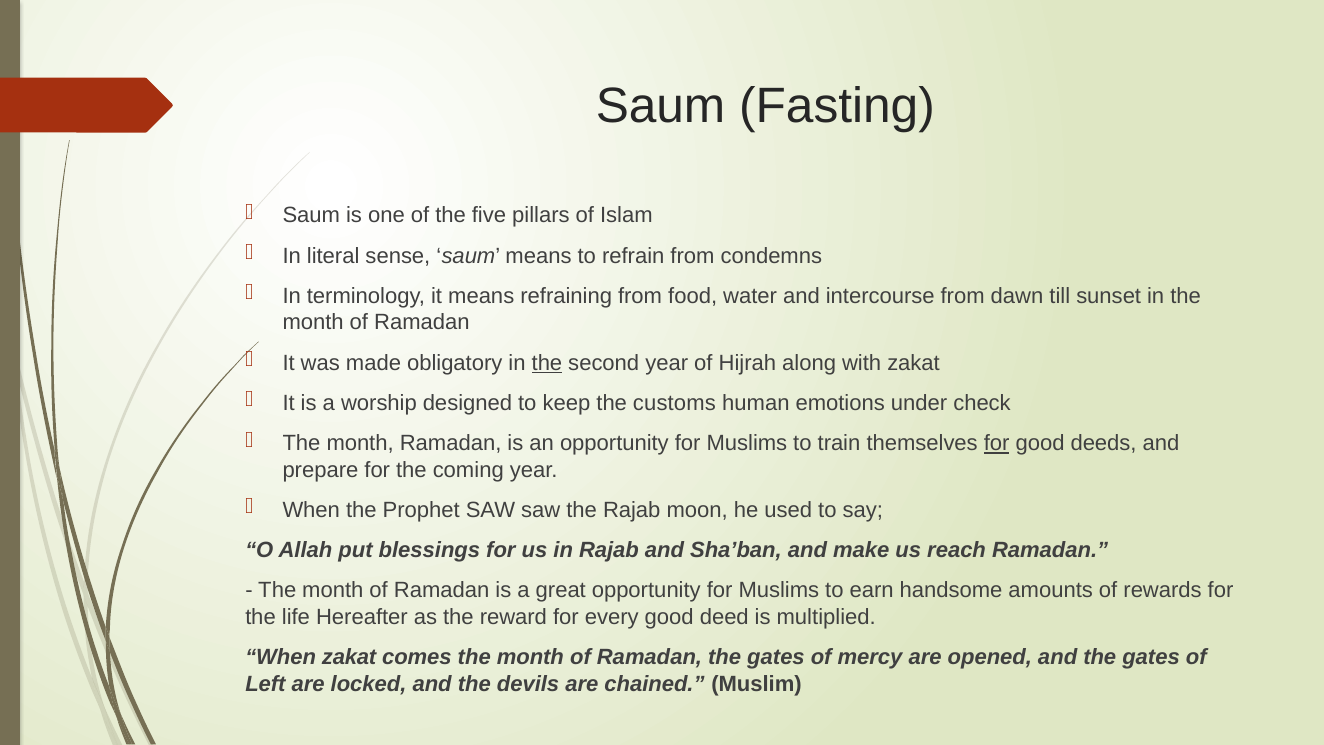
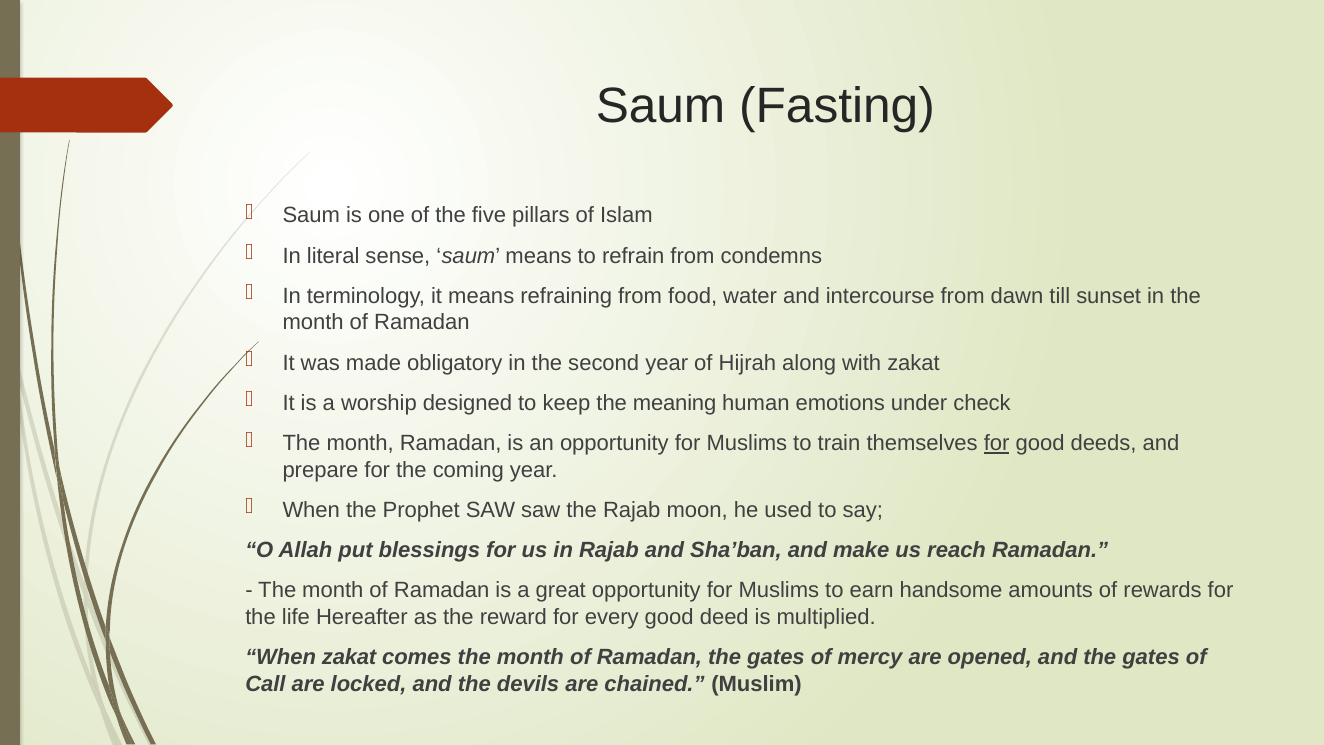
the at (547, 363) underline: present -> none
customs: customs -> meaning
Left: Left -> Call
